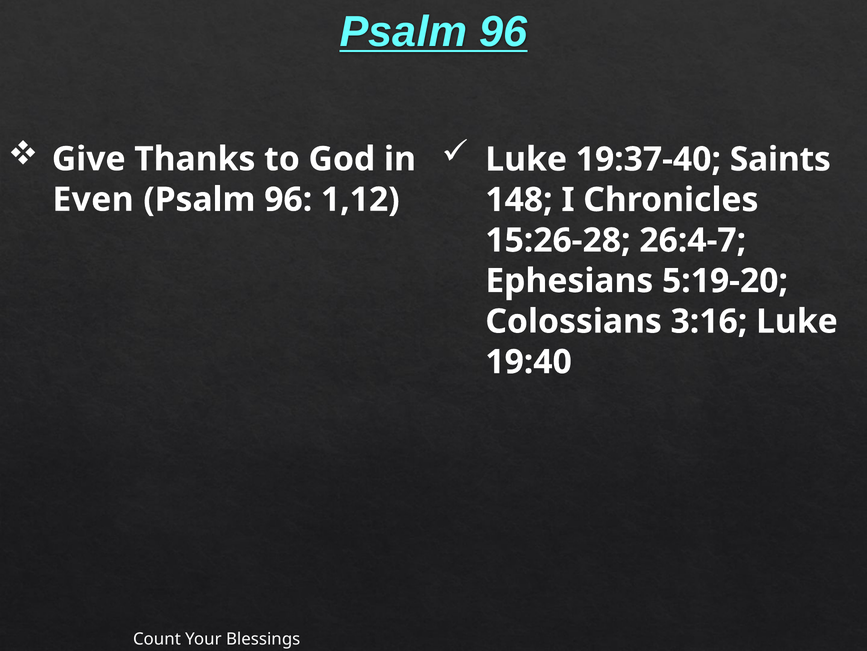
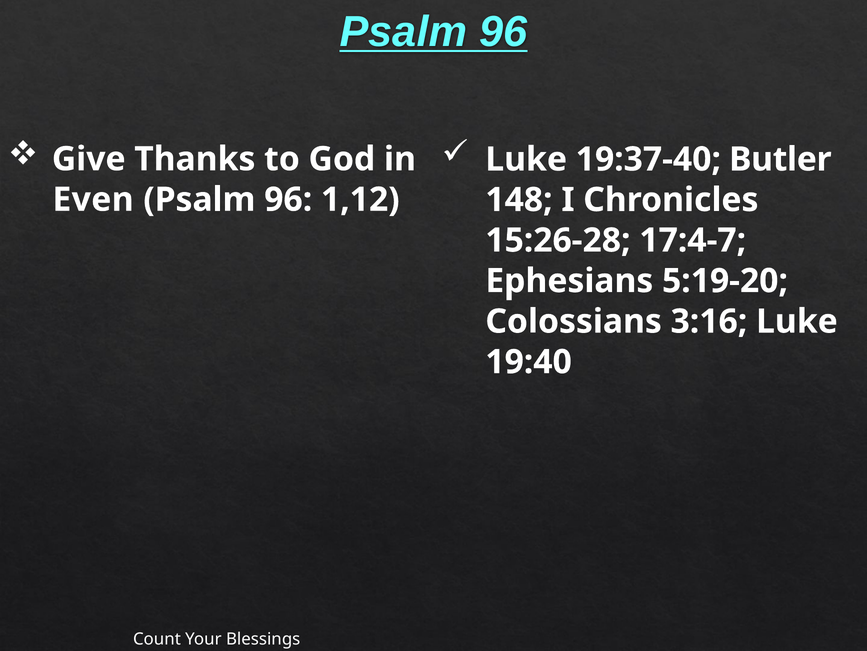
Saints: Saints -> Butler
26:4-7: 26:4-7 -> 17:4-7
